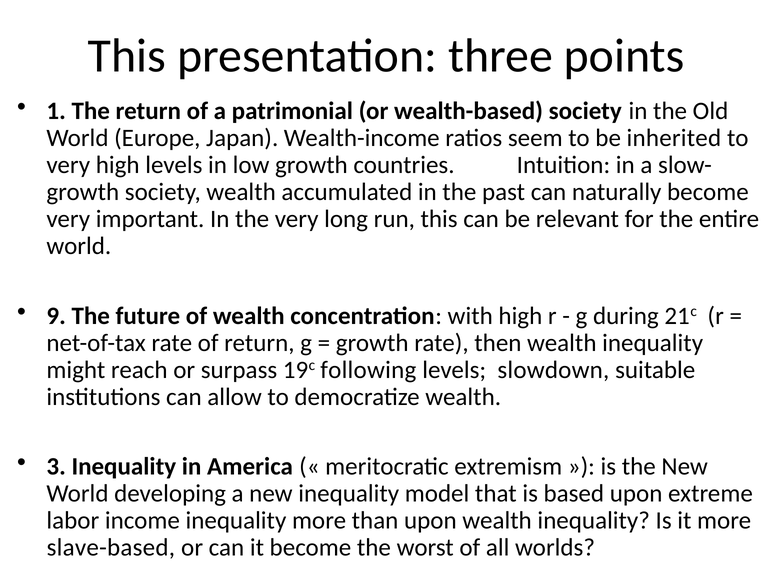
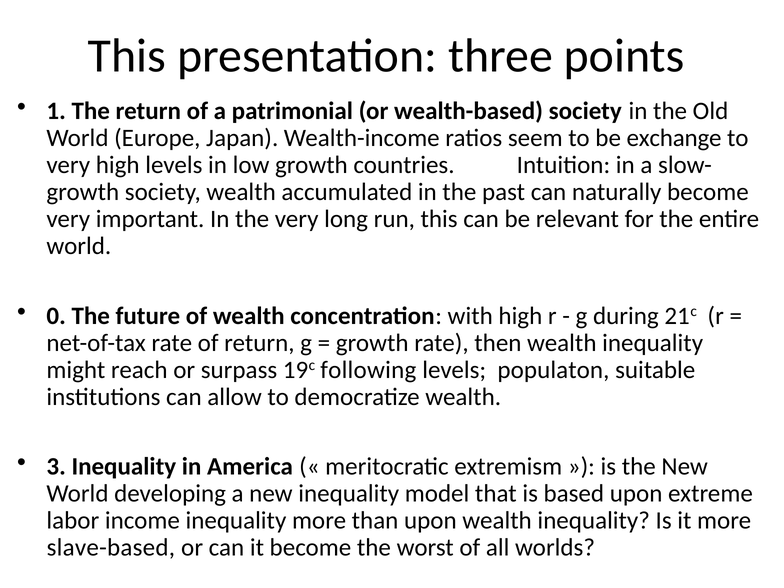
inherited: inherited -> exchange
9: 9 -> 0
slowdown: slowdown -> populaton
